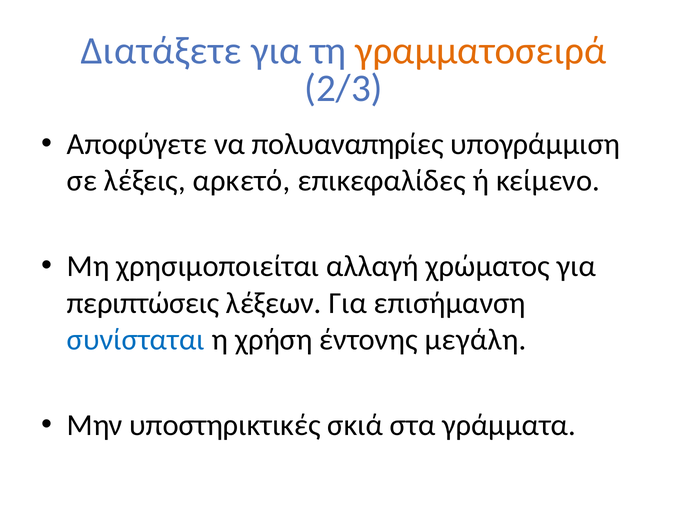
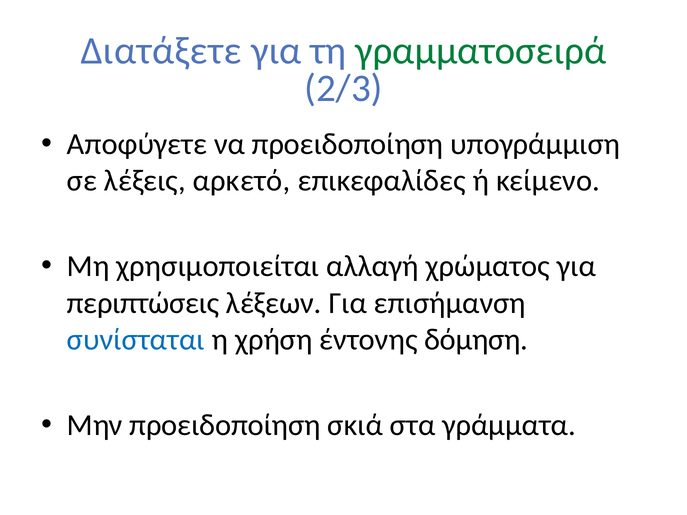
γραμματοσειρά colour: orange -> green
να πολυαναπηρίες: πολυαναπηρίες -> προειδοποίηση
μεγάλη: μεγάλη -> δόμηση
Μην υποστηρικτικές: υποστηρικτικές -> προειδοποίηση
